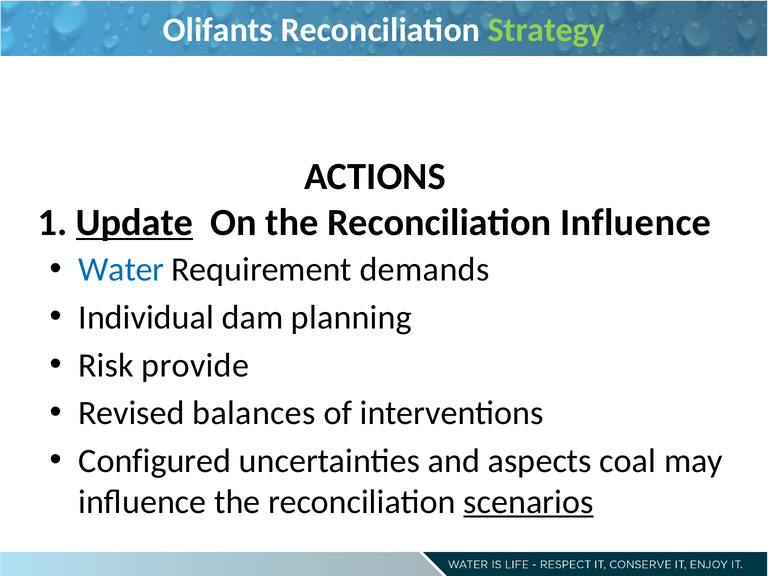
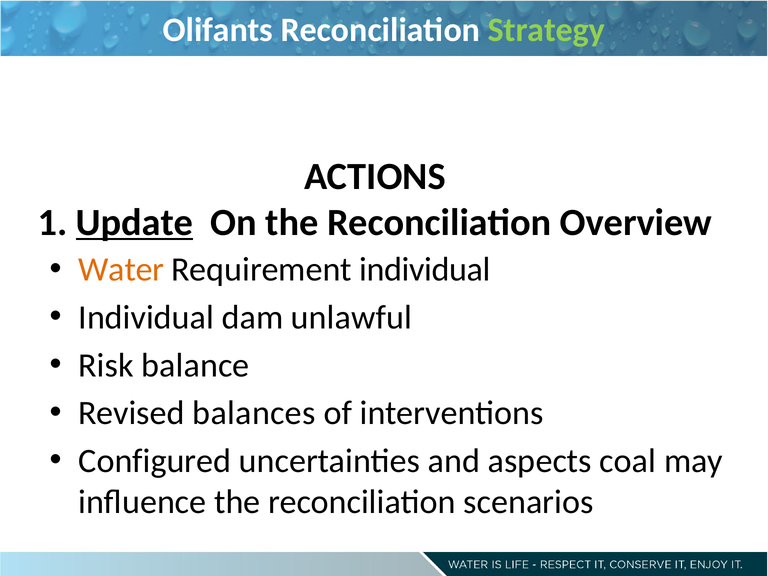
Reconciliation Influence: Influence -> Overview
Water colour: blue -> orange
Requirement demands: demands -> individual
planning: planning -> unlawful
provide: provide -> balance
scenarios underline: present -> none
